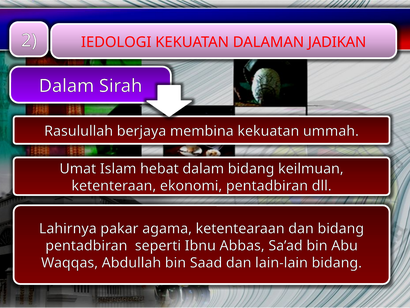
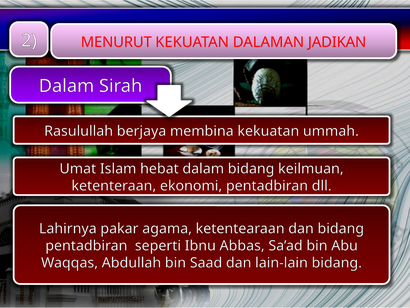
IEDOLOGI: IEDOLOGI -> MENURUT
